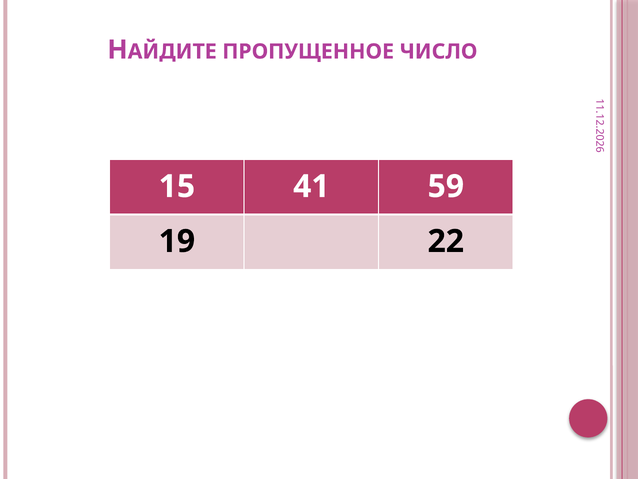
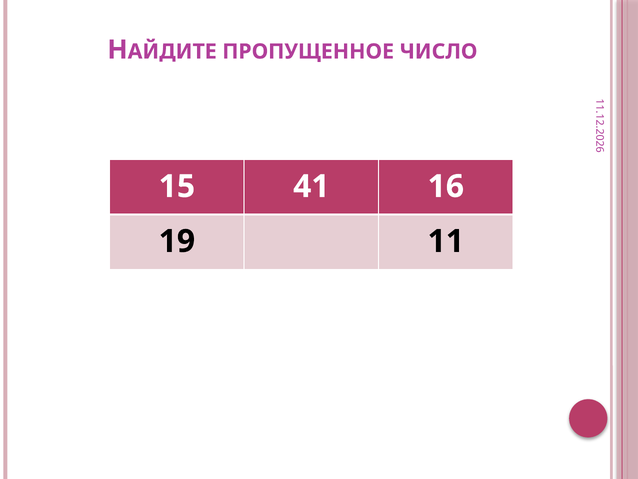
59: 59 -> 16
22: 22 -> 11
